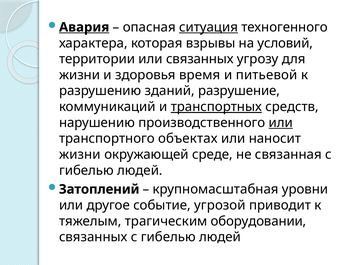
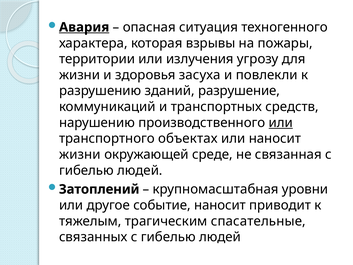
ситуация underline: present -> none
условий: условий -> пожары
или связанных: связанных -> излучения
время: время -> засуха
питьевой: питьевой -> повлекли
транспортных underline: present -> none
событие угрозой: угрозой -> наносит
оборудовании: оборудовании -> спасательные
